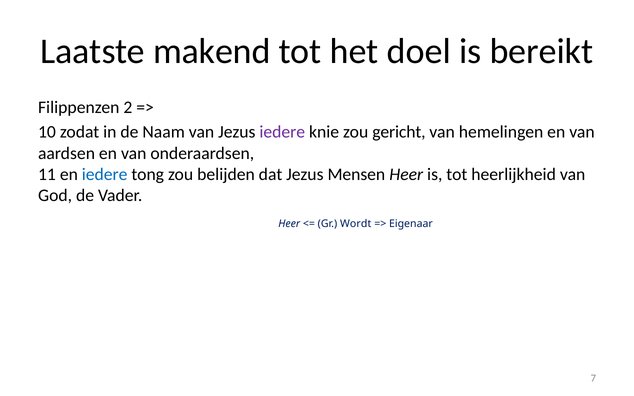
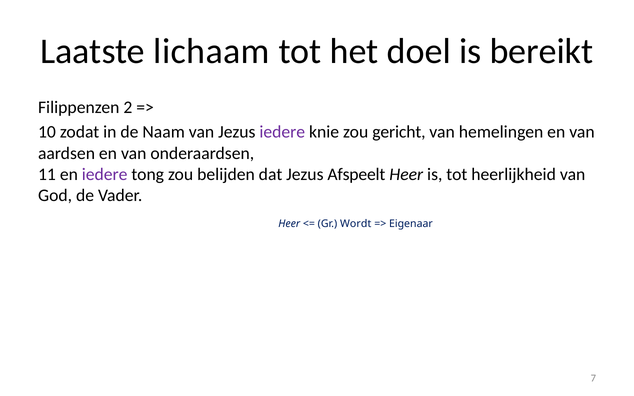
makend: makend -> lichaam
iedere at (105, 174) colour: blue -> purple
Mensen: Mensen -> Afspeelt
